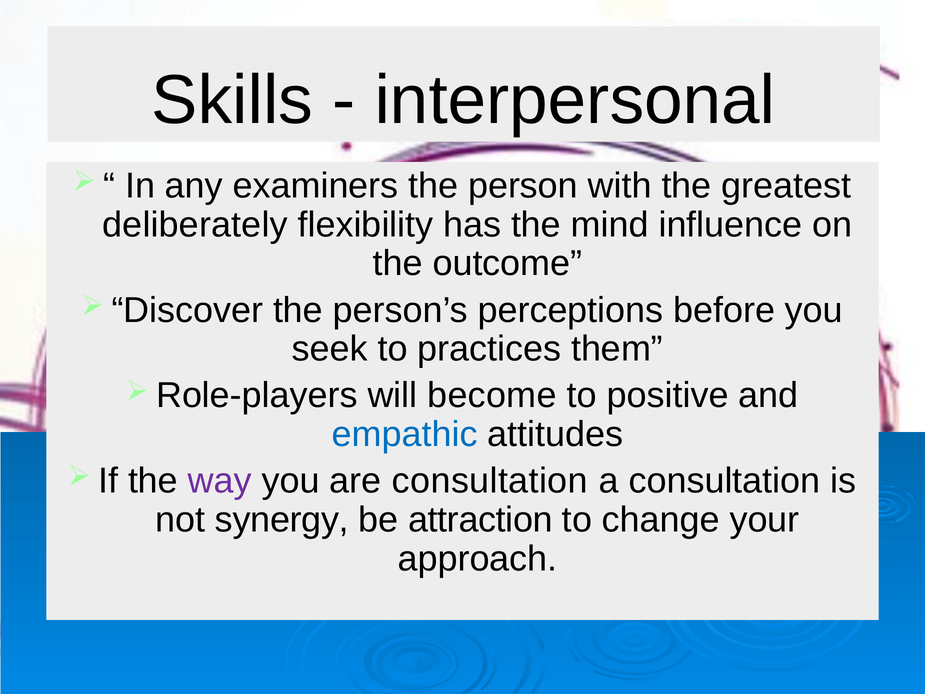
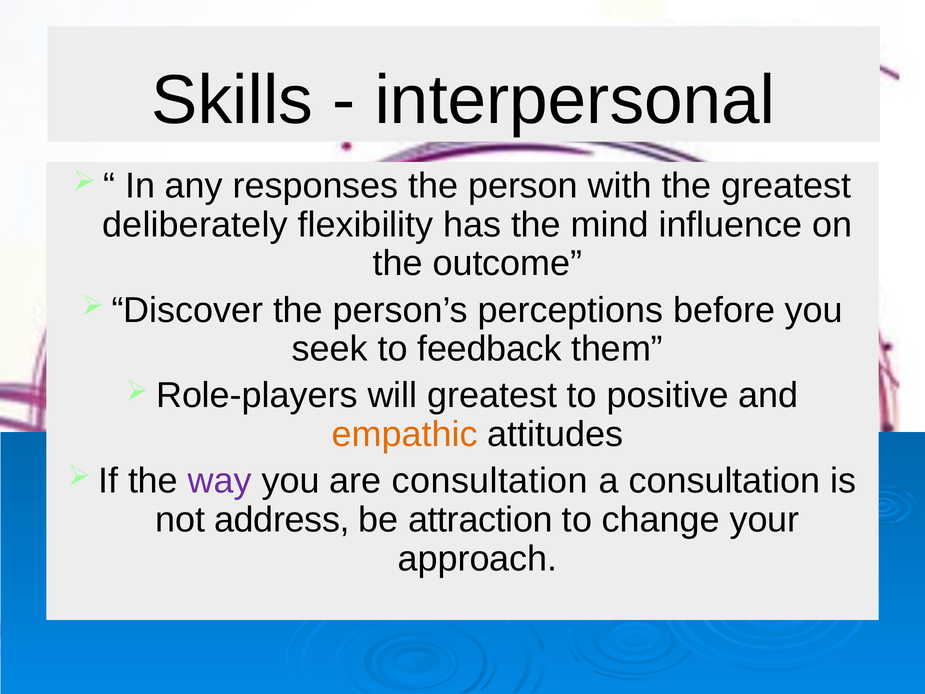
examiners: examiners -> responses
practices: practices -> feedback
will become: become -> greatest
empathic colour: blue -> orange
synergy: synergy -> address
